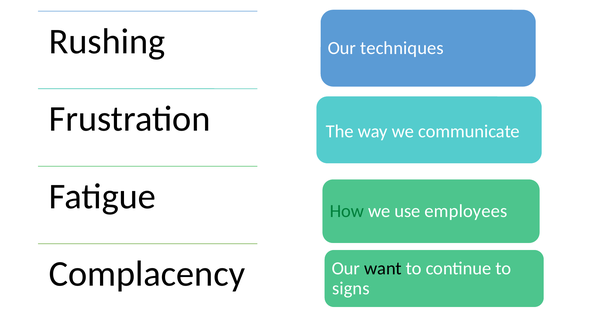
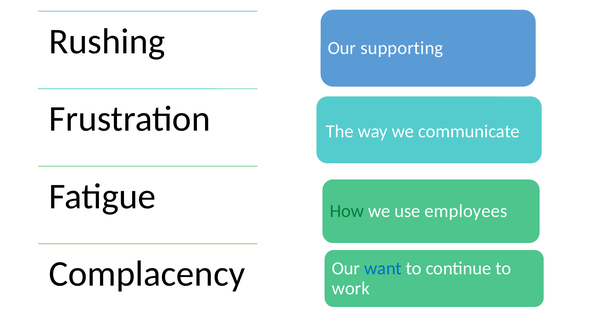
techniques: techniques -> supporting
want colour: black -> blue
signs: signs -> work
